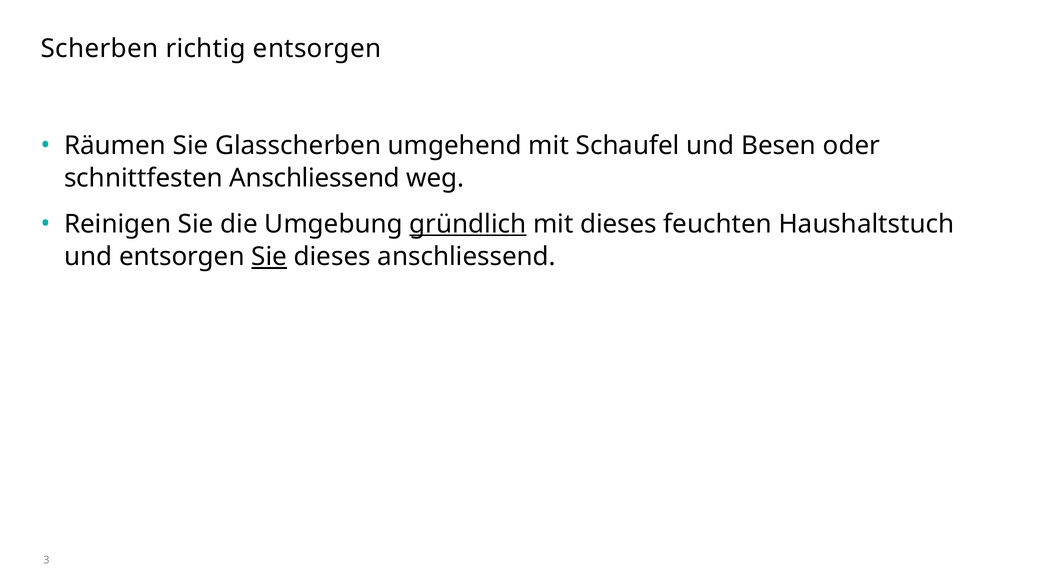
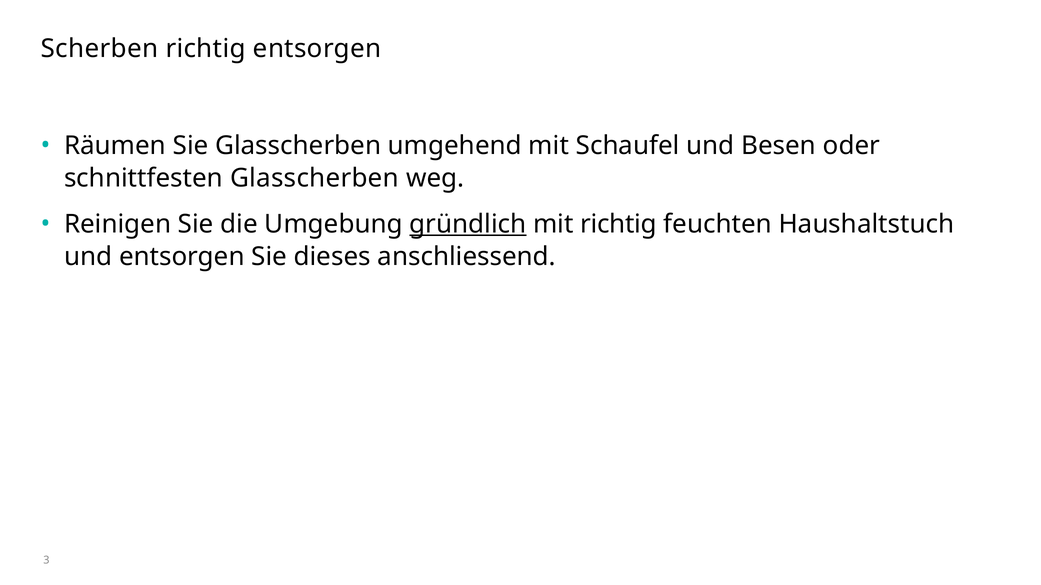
schnittfesten Anschliessend: Anschliessend -> Glasscherben
mit dieses: dieses -> richtig
Sie at (269, 257) underline: present -> none
